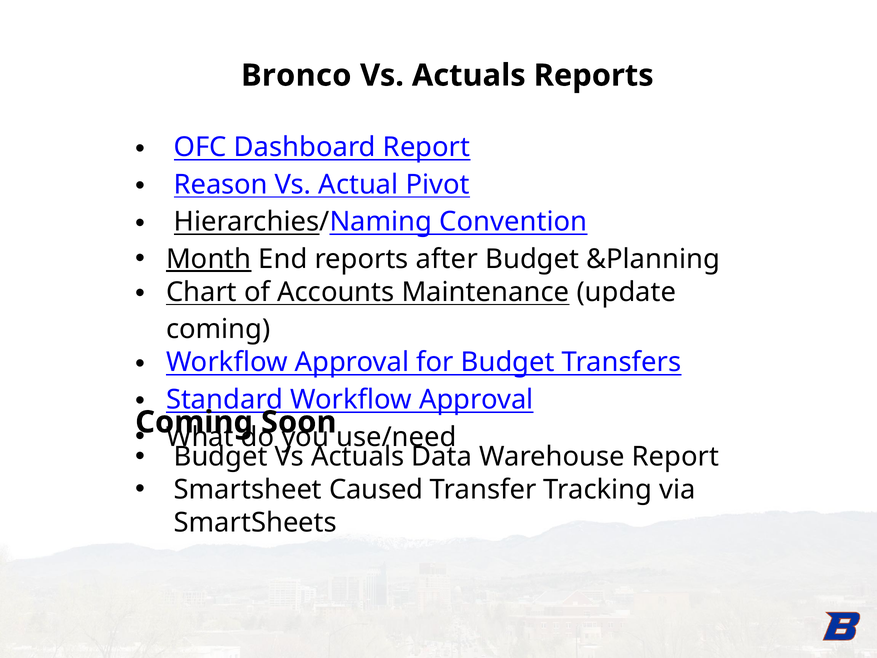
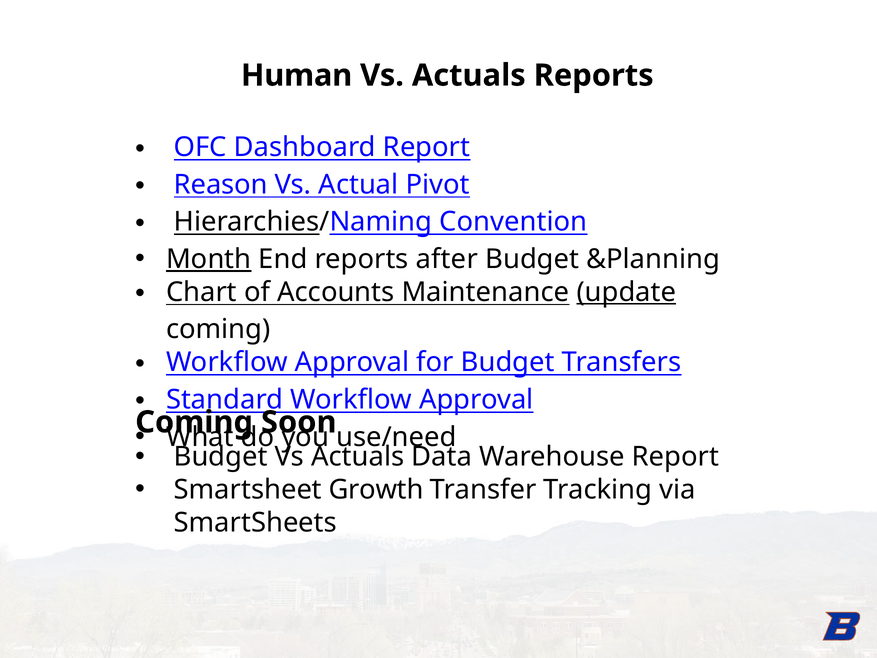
Bronco: Bronco -> Human
update underline: none -> present
Caused: Caused -> Growth
